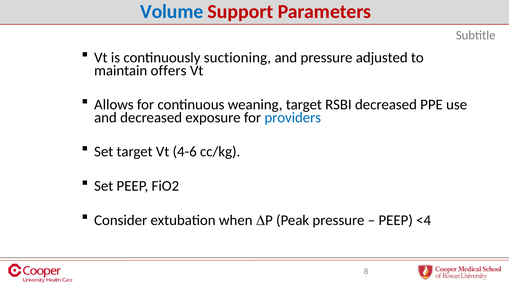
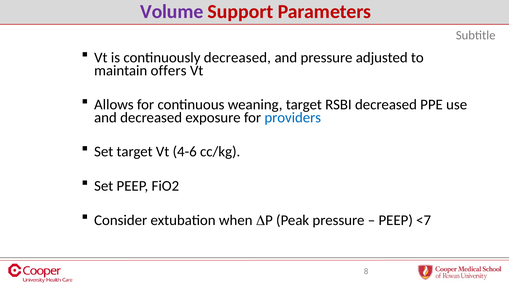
Volume colour: blue -> purple
continuously suctioning: suctioning -> decreased
<4: <4 -> <7
